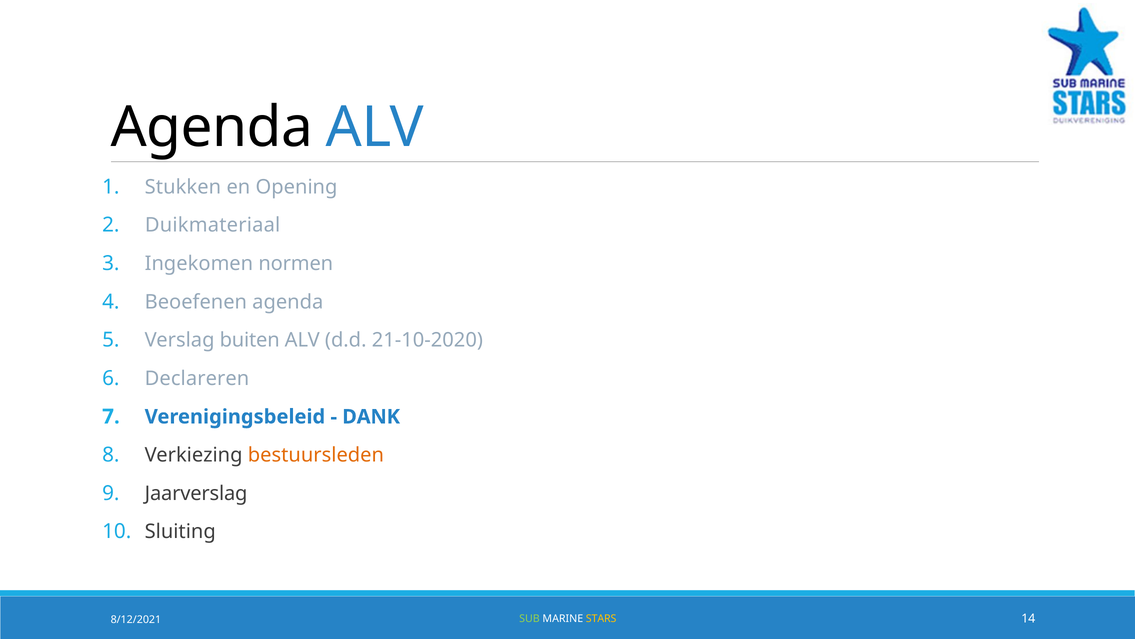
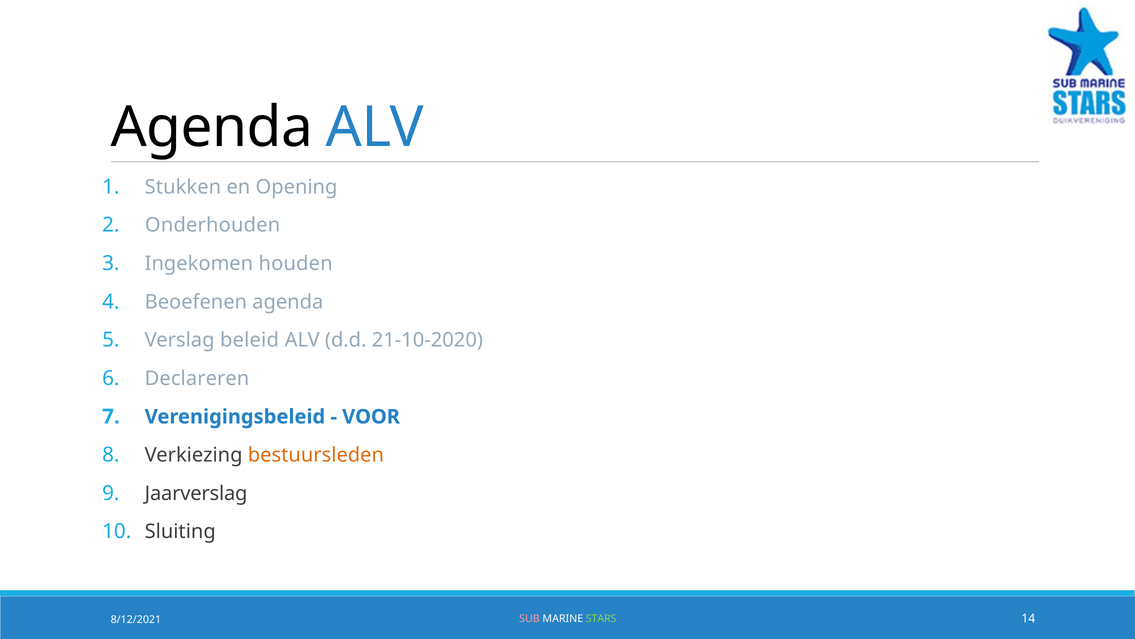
Duikmateriaal: Duikmateriaal -> Onderhouden
normen: normen -> houden
buiten: buiten -> beleid
DANK: DANK -> VOOR
SUB colour: light green -> pink
STARS colour: yellow -> light green
